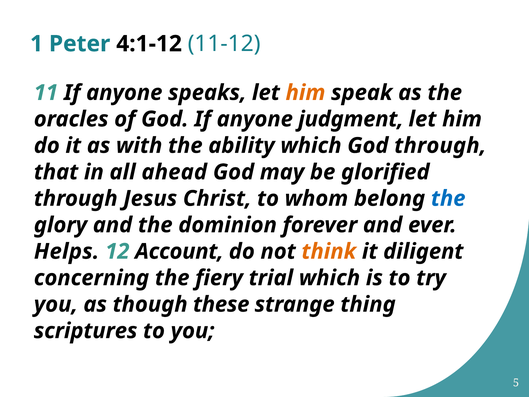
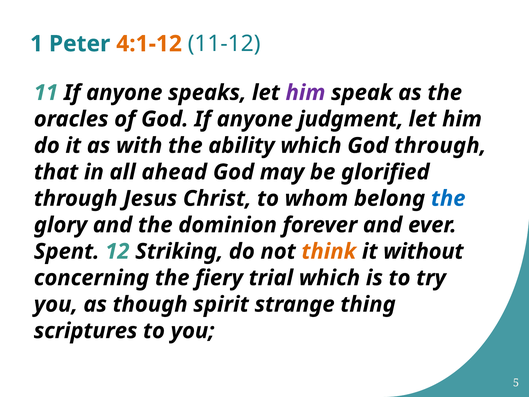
4:1-12 colour: black -> orange
him at (305, 93) colour: orange -> purple
Helps: Helps -> Spent
Account: Account -> Striking
diligent: diligent -> without
these: these -> spirit
